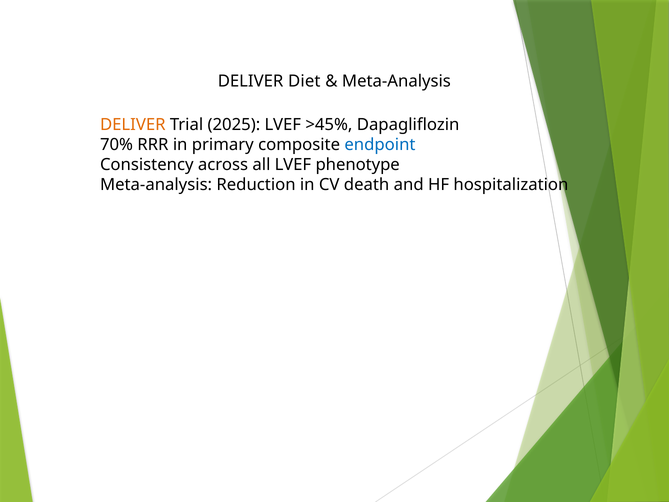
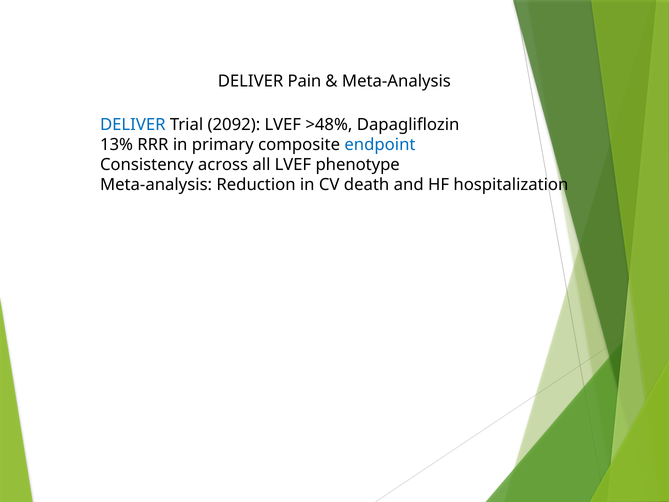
Diet: Diet -> Pain
DELIVER at (133, 125) colour: orange -> blue
2025: 2025 -> 2092
>45%: >45% -> >48%
70%: 70% -> 13%
